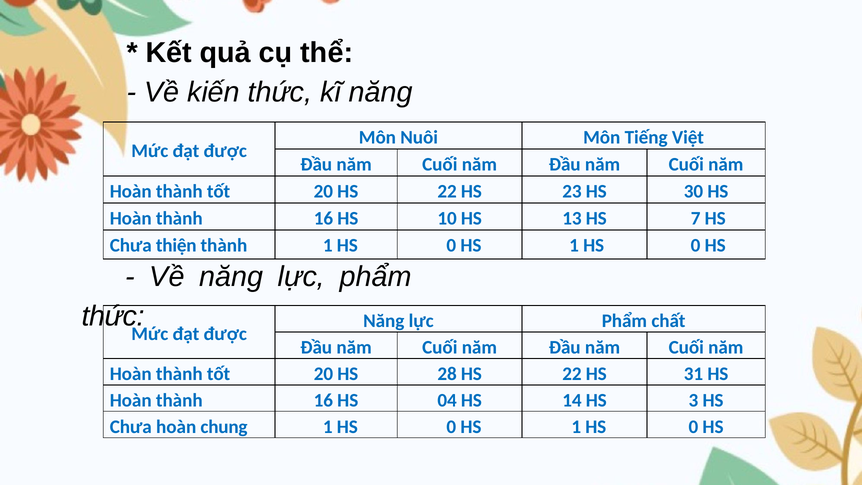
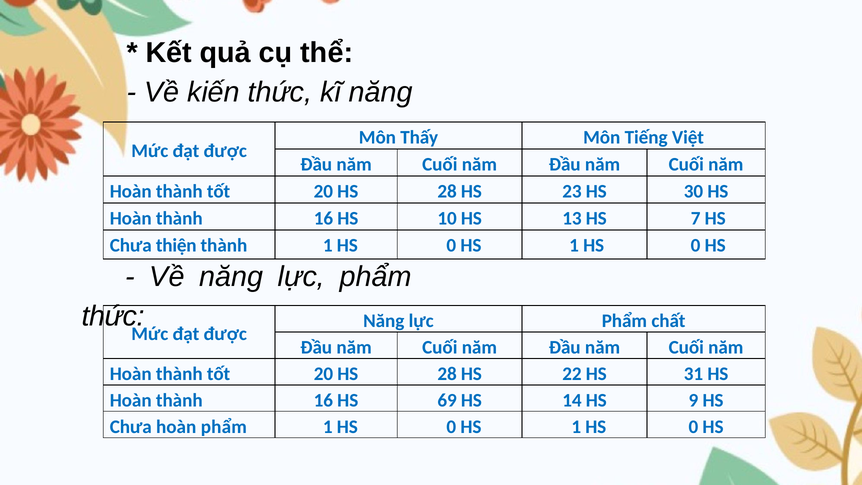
Nuôi: Nuôi -> Thấy
22 at (447, 191): 22 -> 28
04: 04 -> 69
3: 3 -> 9
hoàn chung: chung -> phẩm
